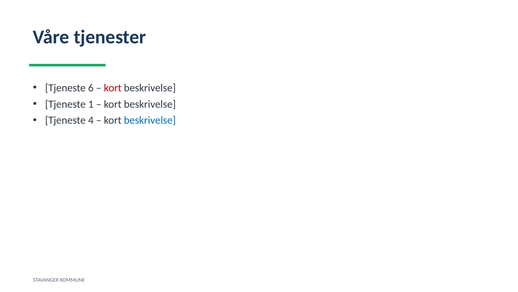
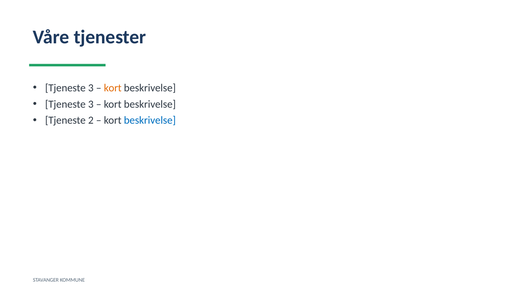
6 at (91, 88): 6 -> 3
kort at (113, 88) colour: red -> orange
1 at (91, 104): 1 -> 3
4: 4 -> 2
